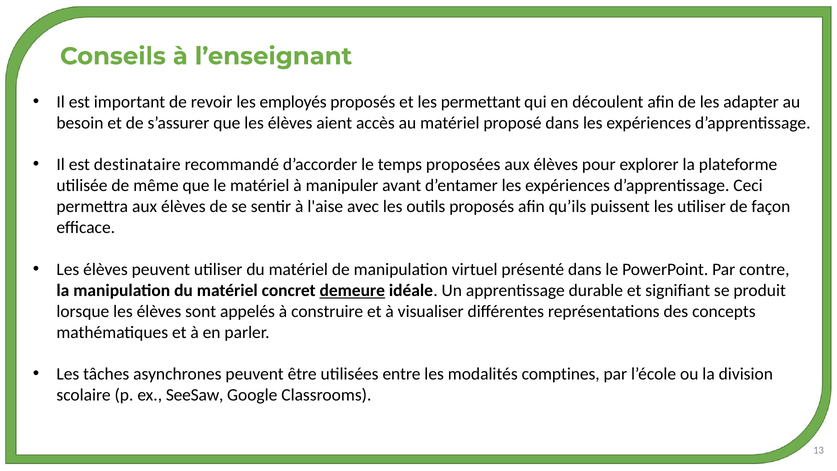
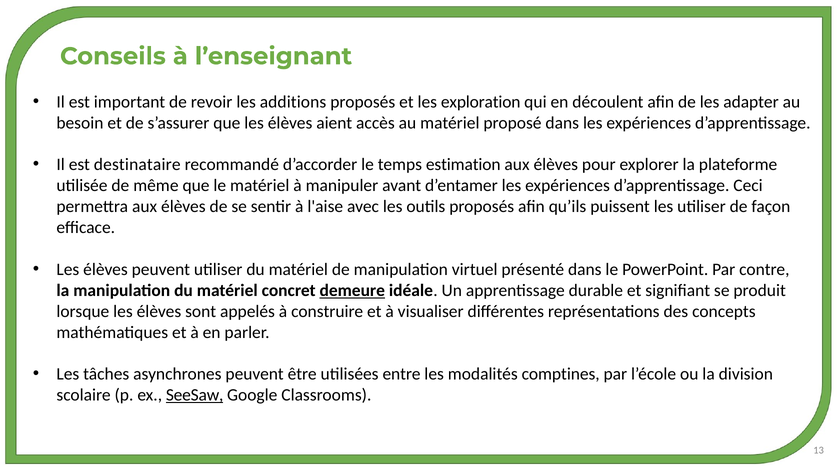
employés: employés -> additions
permettant: permettant -> exploration
proposées: proposées -> estimation
SeeSaw underline: none -> present
